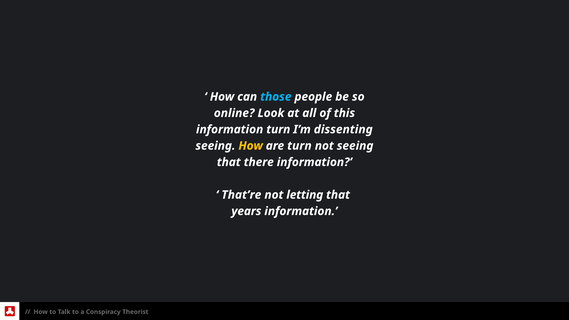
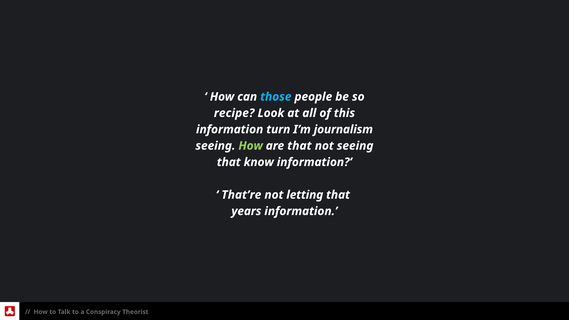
online: online -> recipe
dissenting: dissenting -> journalism
How at (251, 146) colour: yellow -> light green
are turn: turn -> that
there: there -> know
